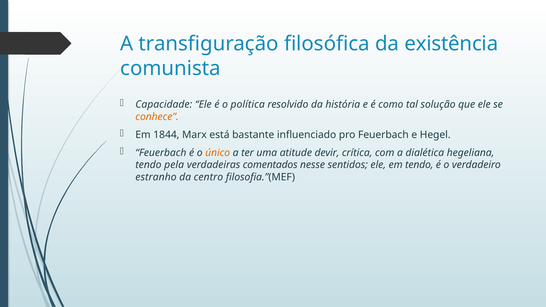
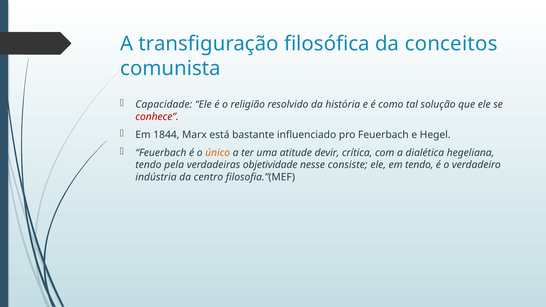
existência: existência -> conceitos
política: política -> religião
conhece colour: orange -> red
comentados: comentados -> objetividade
sentidos: sentidos -> consiste
estranho: estranho -> indústria
